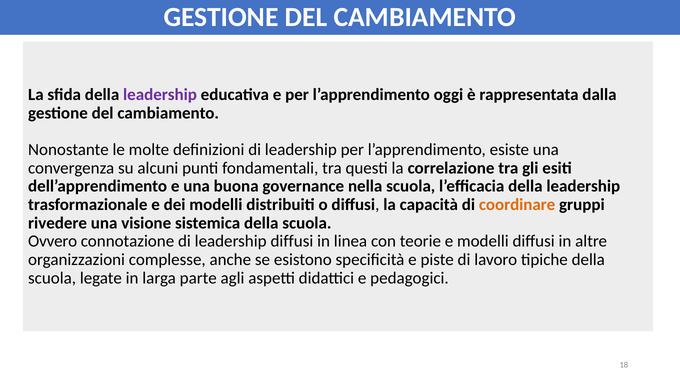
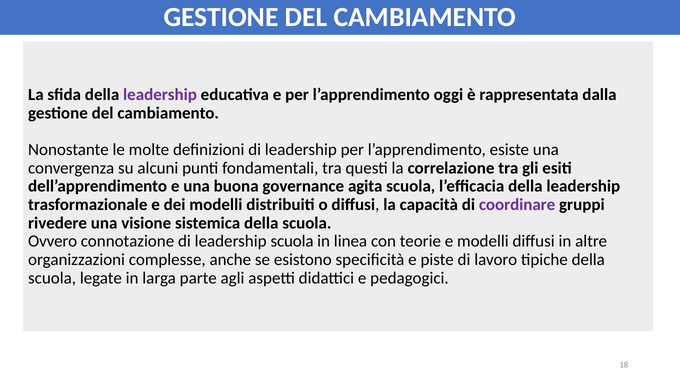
nella: nella -> agita
coordinare colour: orange -> purple
leadership diffusi: diffusi -> scuola
